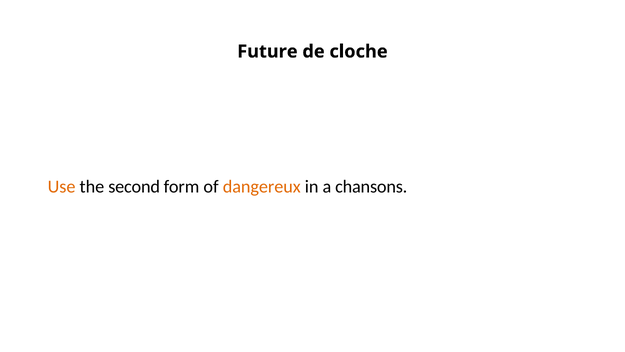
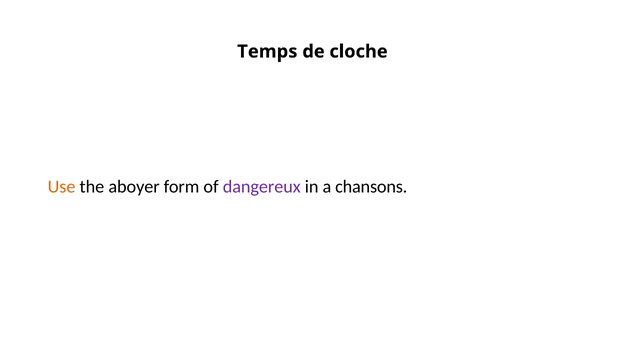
Future: Future -> Temps
second: second -> aboyer
dangereux colour: orange -> purple
